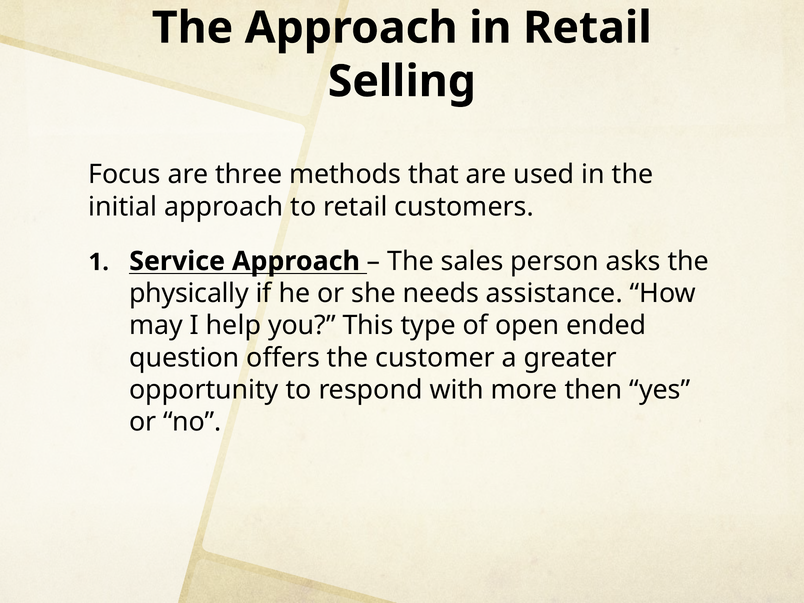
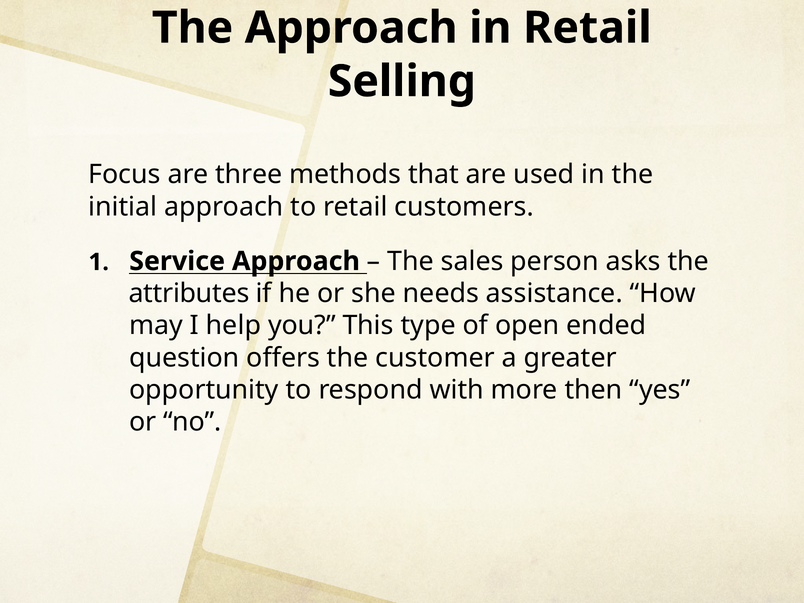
physically: physically -> attributes
